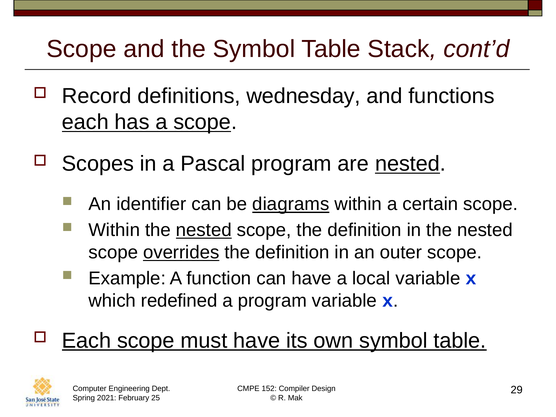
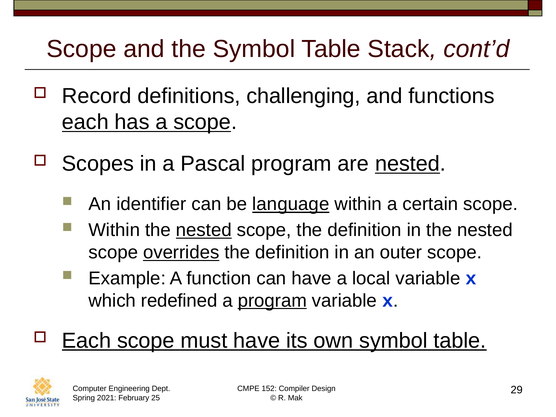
wednesday: wednesday -> challenging
diagrams: diagrams -> language
program at (272, 301) underline: none -> present
